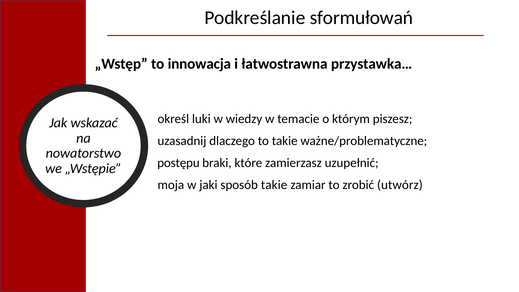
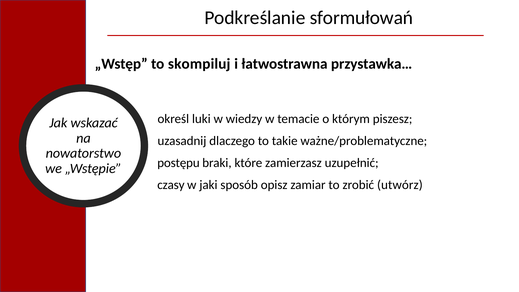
innowacja: innowacja -> skompiluj
moja: moja -> czasy
sposób takie: takie -> opisz
